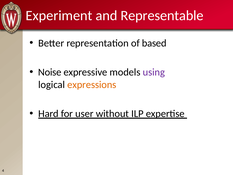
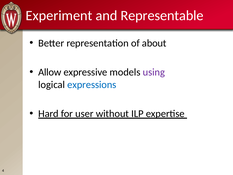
based: based -> about
Noise: Noise -> Allow
expressions colour: orange -> blue
